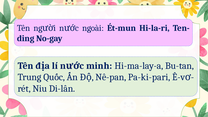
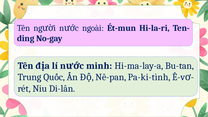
Pa-ki-pari: Pa-ki-pari -> Pa-ki-tình
